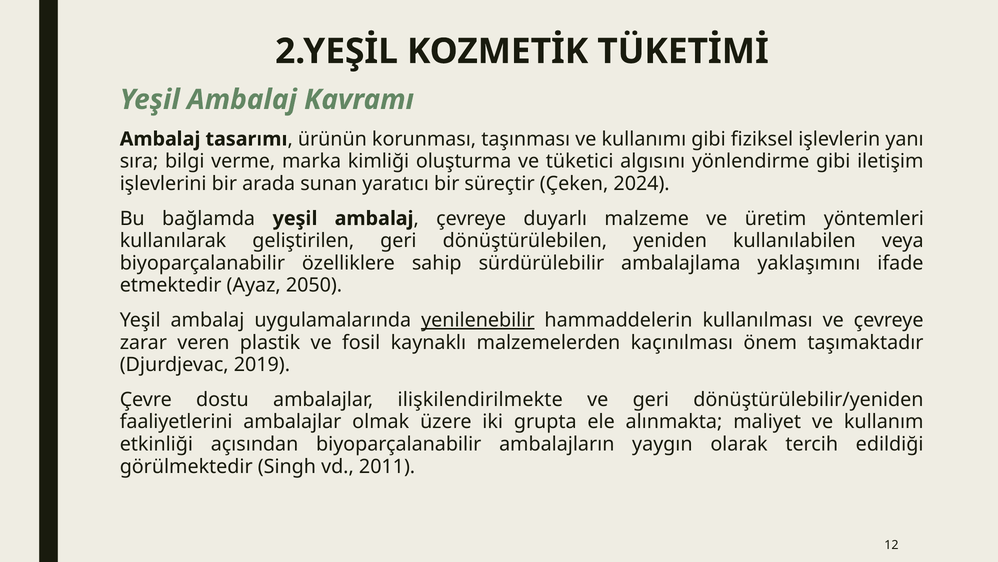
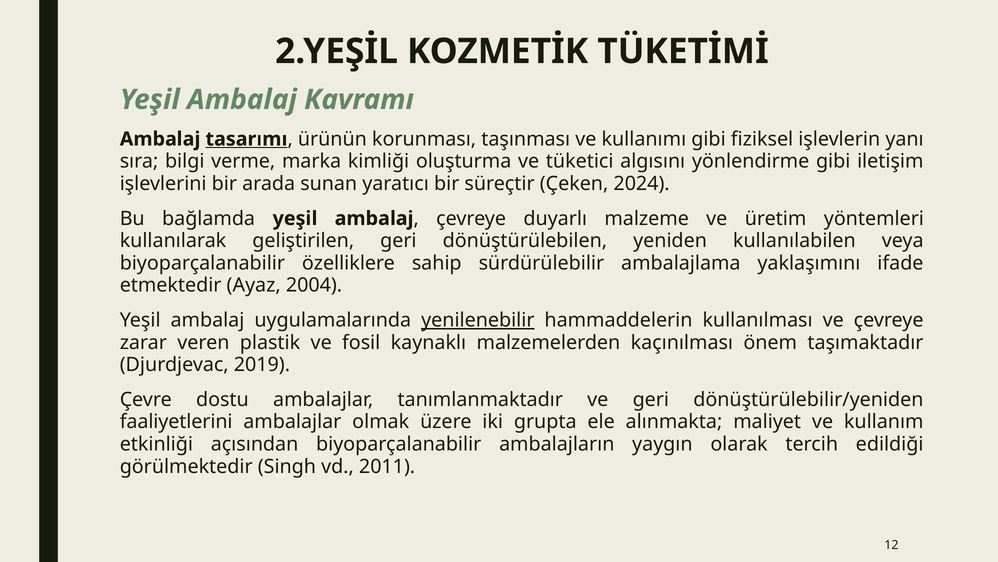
tasarımı underline: none -> present
2050: 2050 -> 2004
ilişkilendirilmekte: ilişkilendirilmekte -> tanımlanmaktadır
